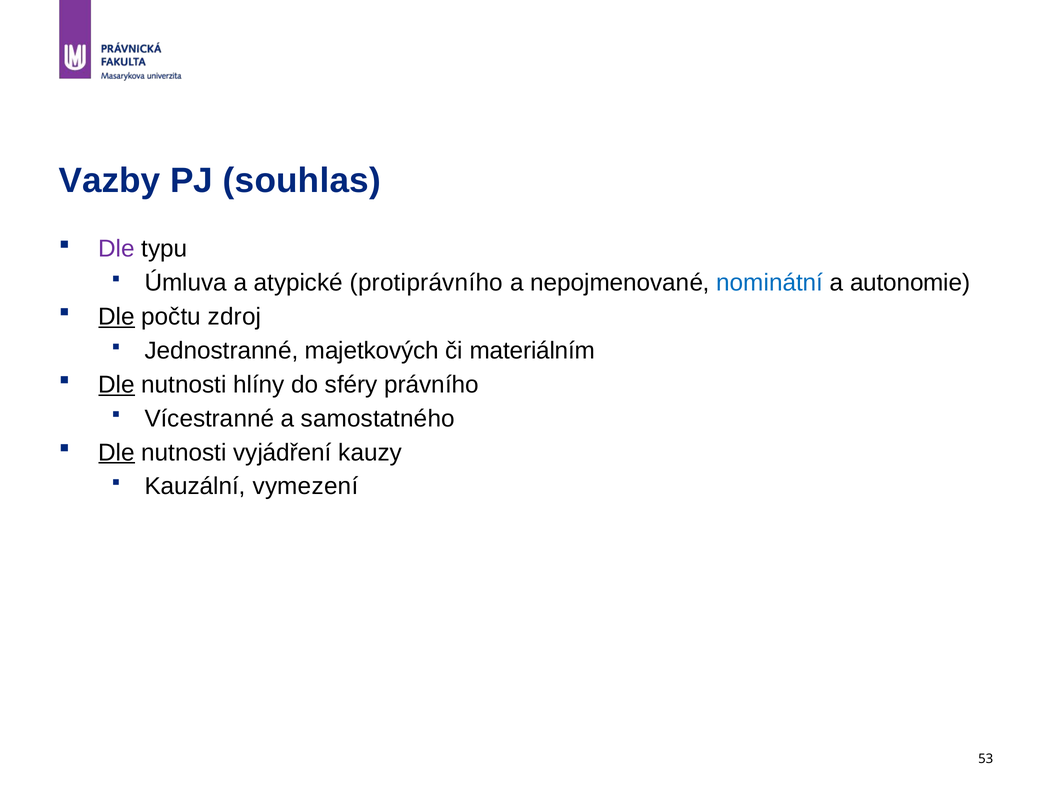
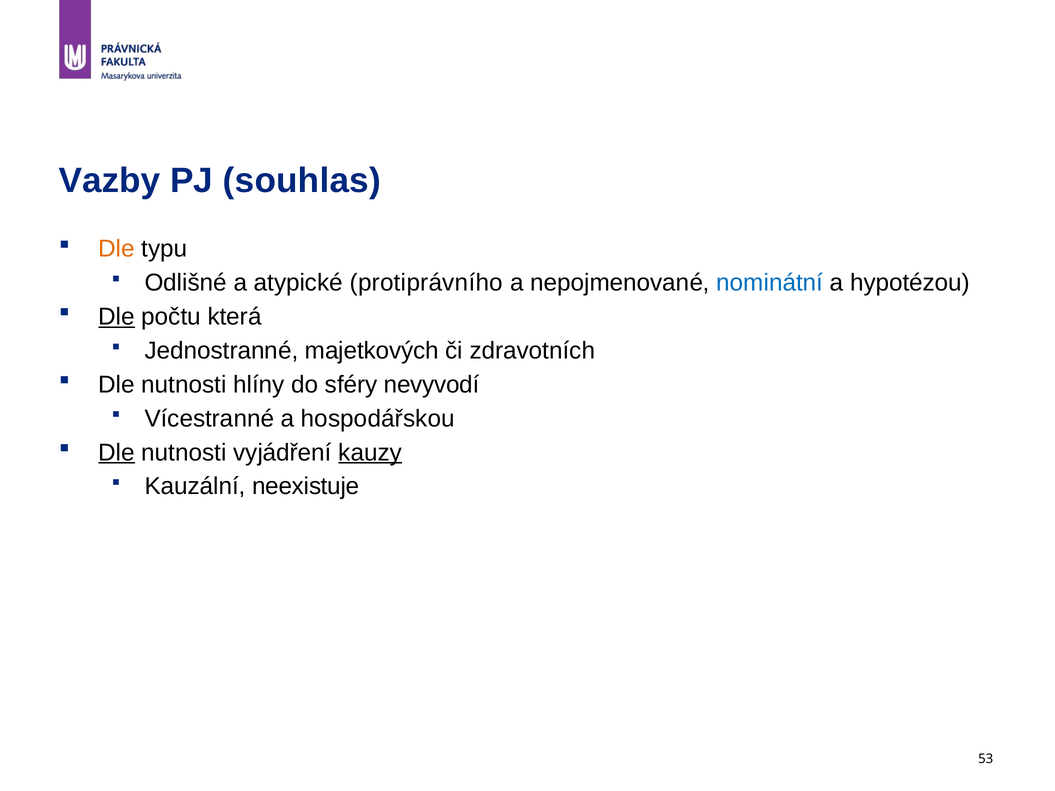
Dle at (117, 249) colour: purple -> orange
Úmluva: Úmluva -> Odlišné
autonomie: autonomie -> hypotézou
zdroj: zdroj -> která
materiálním: materiálním -> zdravotních
Dle at (117, 385) underline: present -> none
právního: právního -> nevyvodí
samostatného: samostatného -> hospodářskou
kauzy underline: none -> present
vymezení: vymezení -> neexistuje
